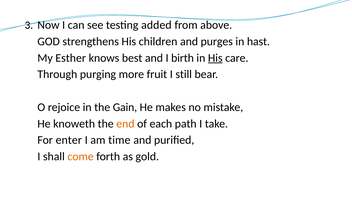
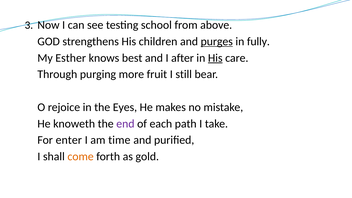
added: added -> school
purges underline: none -> present
hast: hast -> fully
birth: birth -> after
Gain: Gain -> Eyes
end colour: orange -> purple
